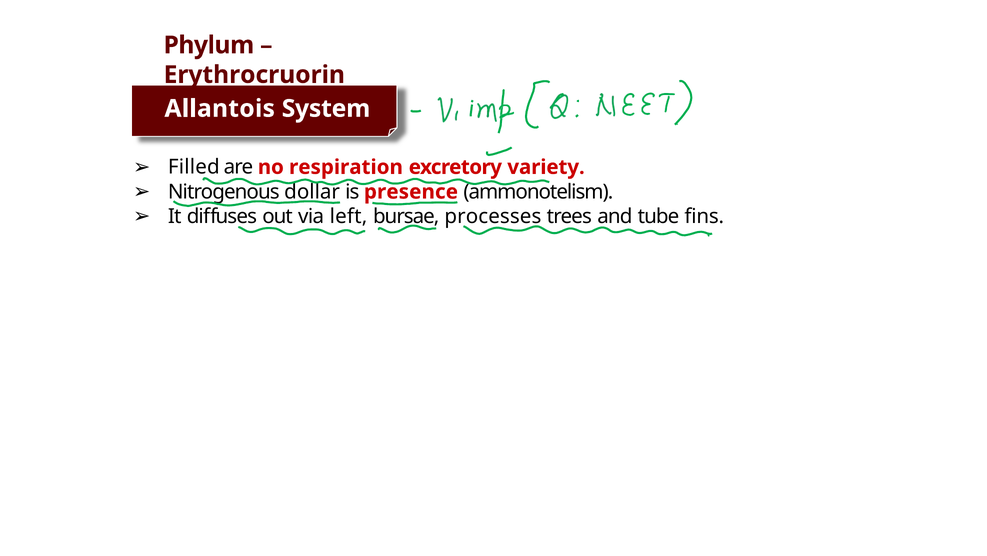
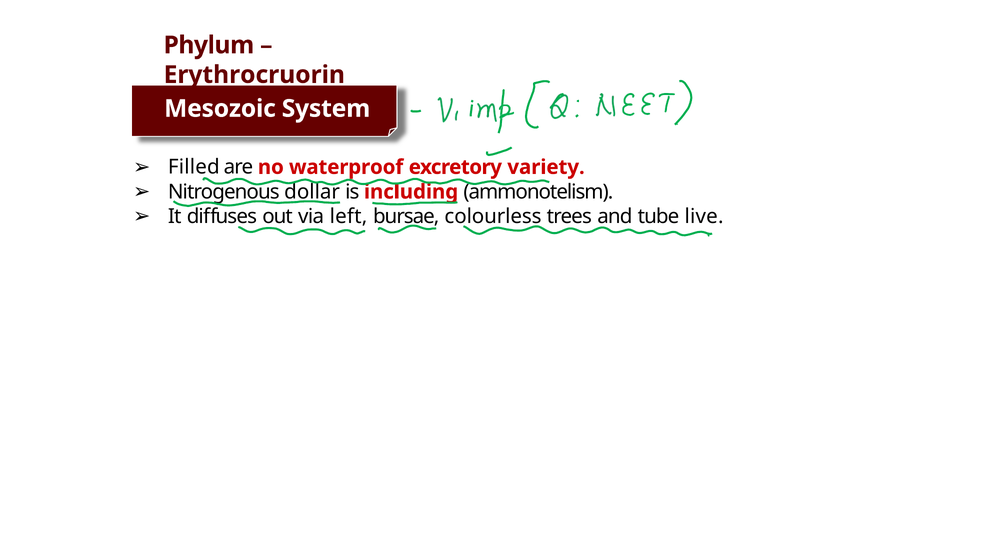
Allantois: Allantois -> Mesozoic
respiration: respiration -> waterproof
presence: presence -> including
processes: processes -> colourless
fins: fins -> live
